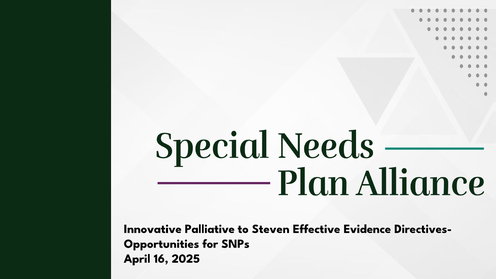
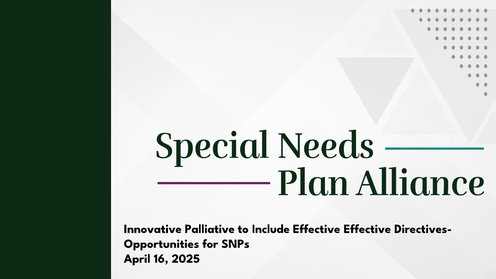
Steven: Steven -> Include
Effective Evidence: Evidence -> Effective
